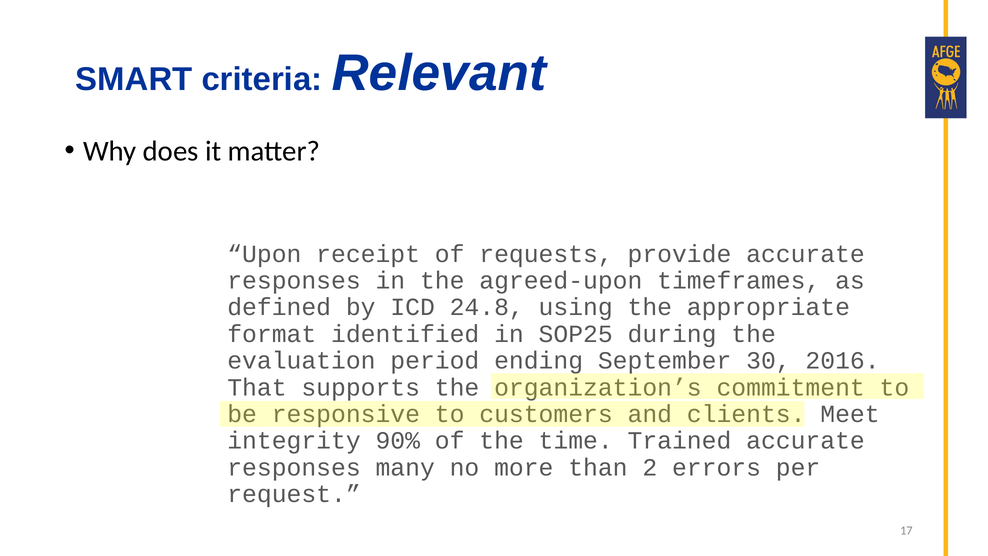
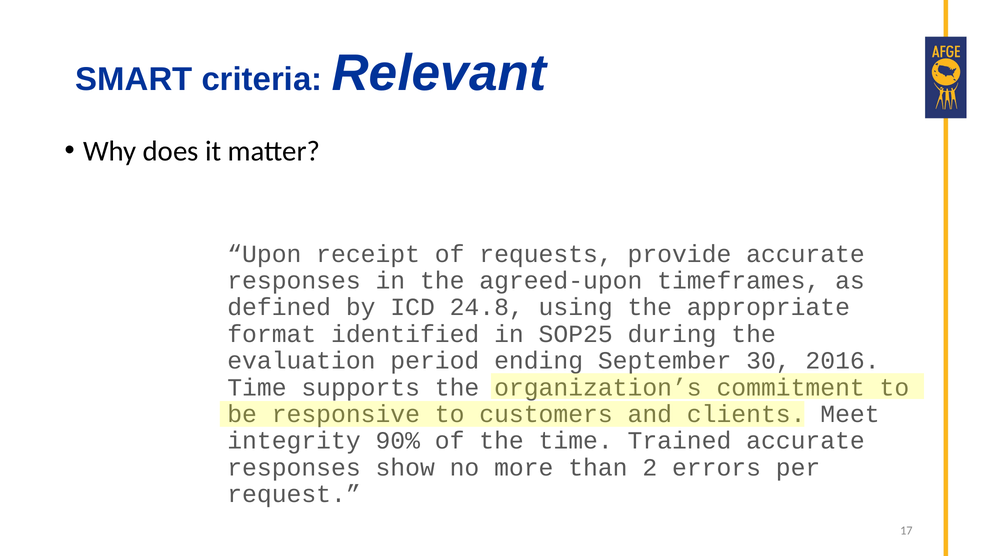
That at (257, 387): That -> Time
many: many -> show
